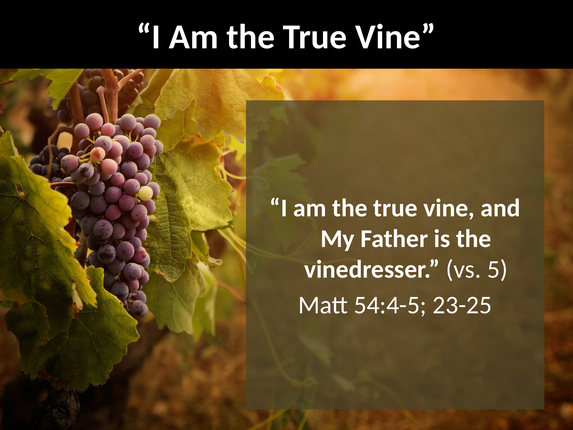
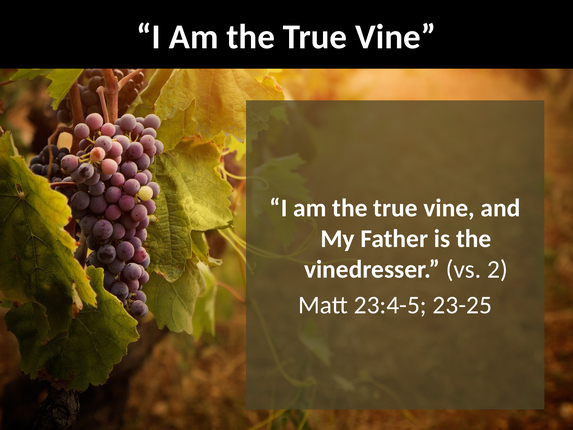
5: 5 -> 2
54:4-5: 54:4-5 -> 23:4-5
